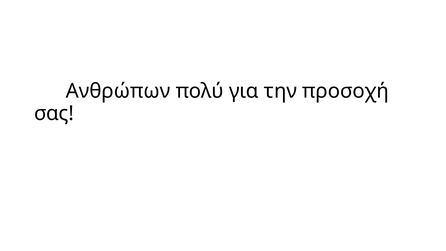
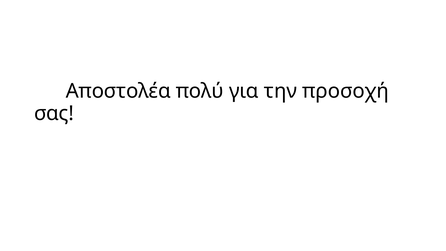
Ανθρώπων: Ανθρώπων -> Αποστολέα
